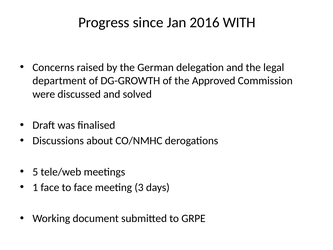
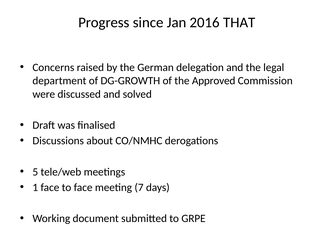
WITH: WITH -> THAT
3: 3 -> 7
